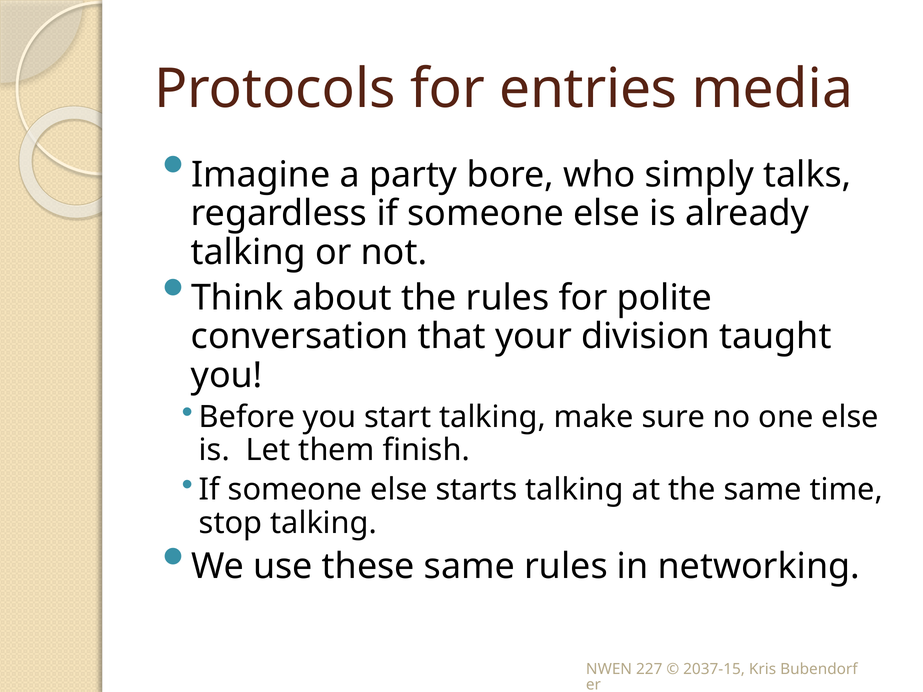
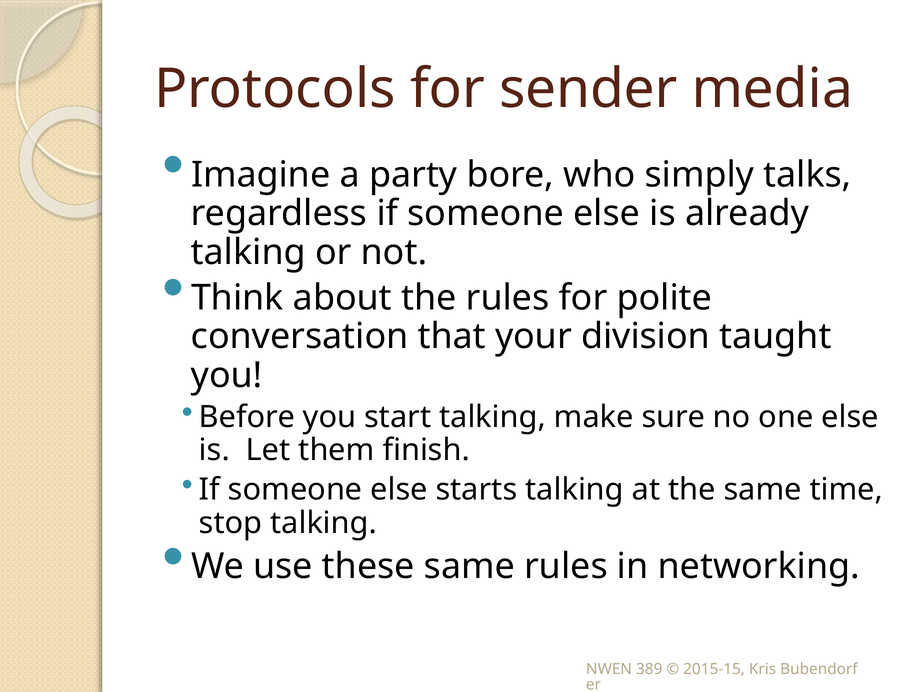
entries: entries -> sender
227: 227 -> 389
2037-15: 2037-15 -> 2015-15
